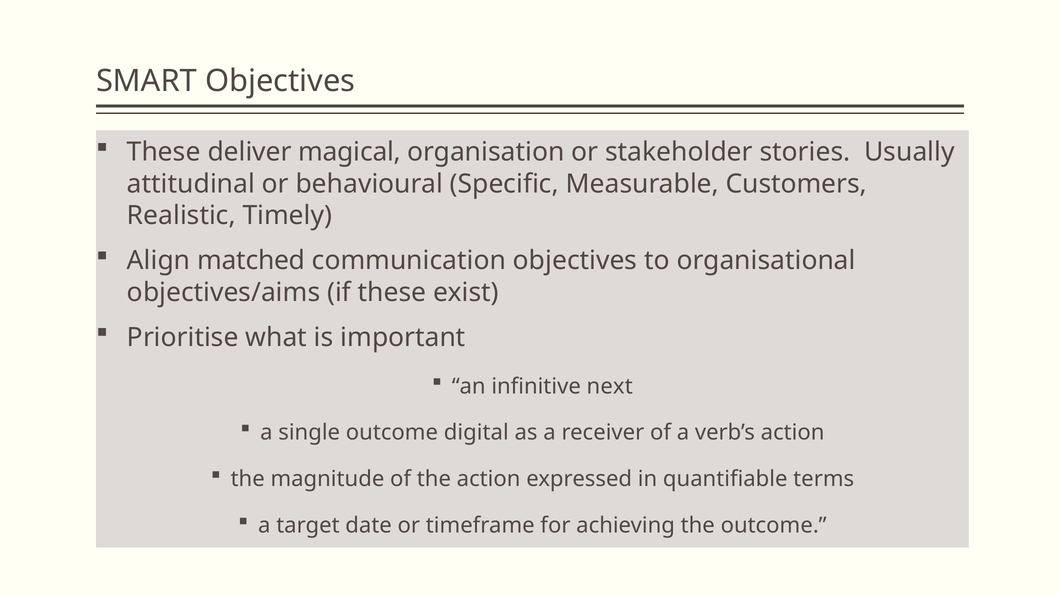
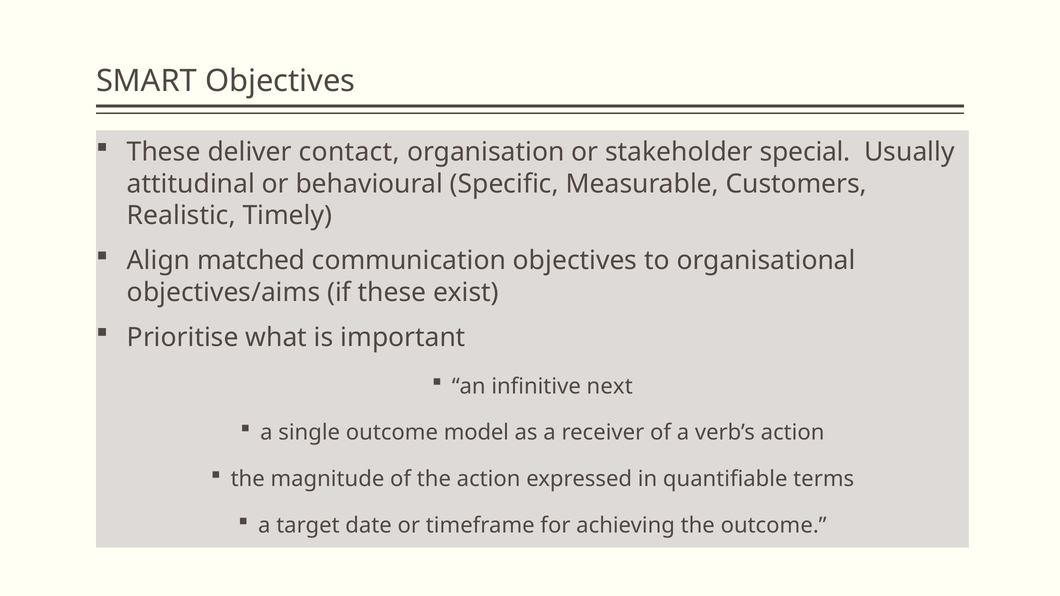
magical: magical -> contact
stories: stories -> special
digital: digital -> model
